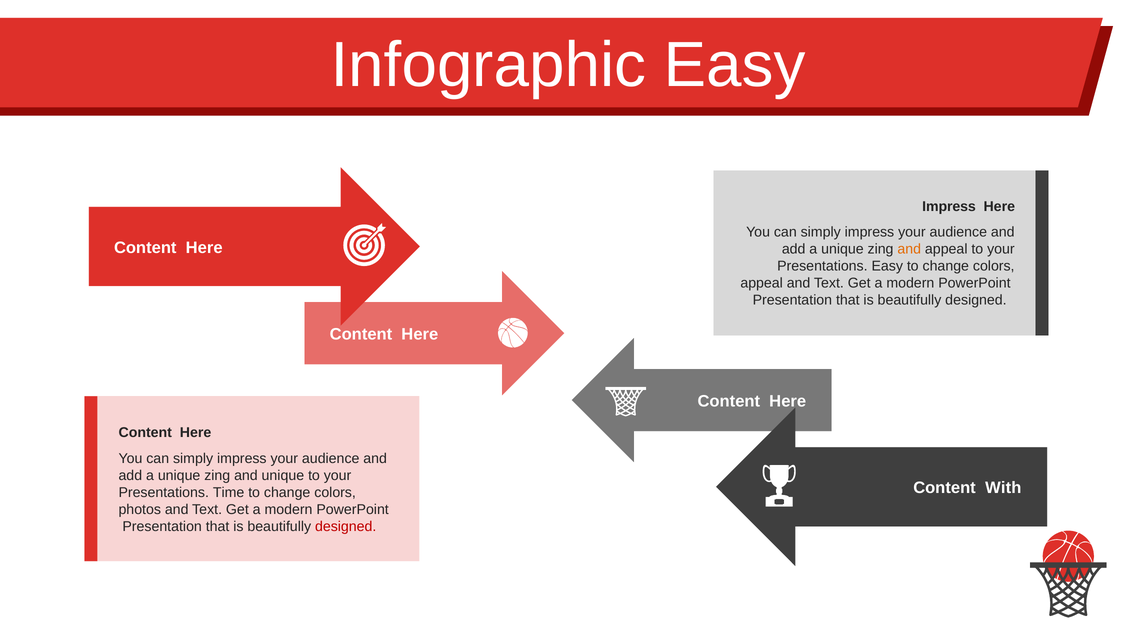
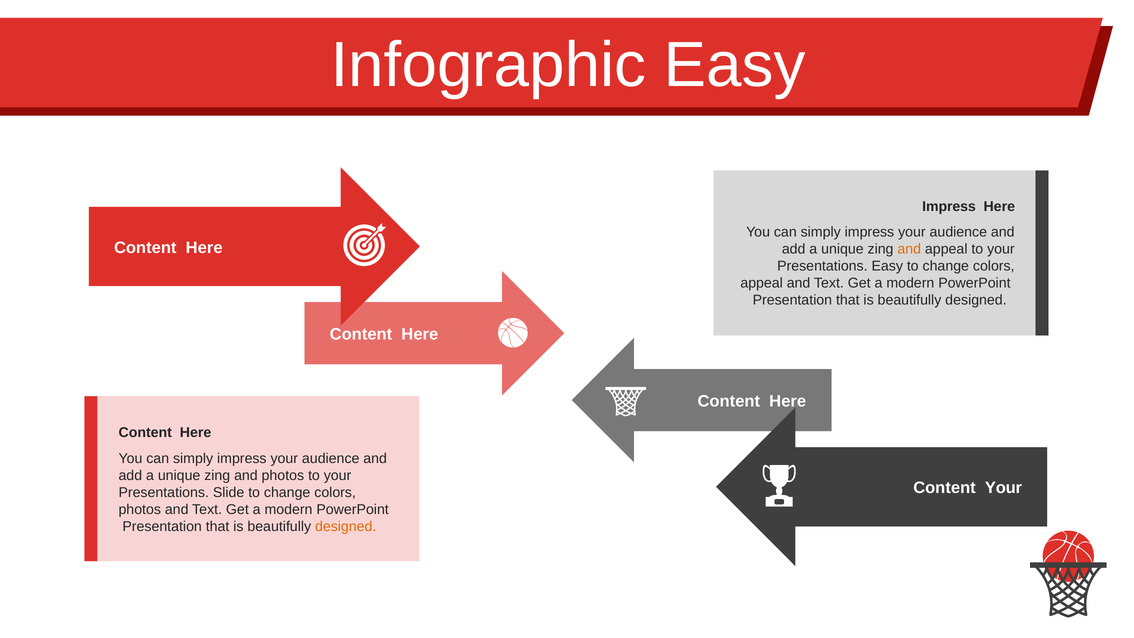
and unique: unique -> photos
Content With: With -> Your
Time: Time -> Slide
designed at (346, 526) colour: red -> orange
